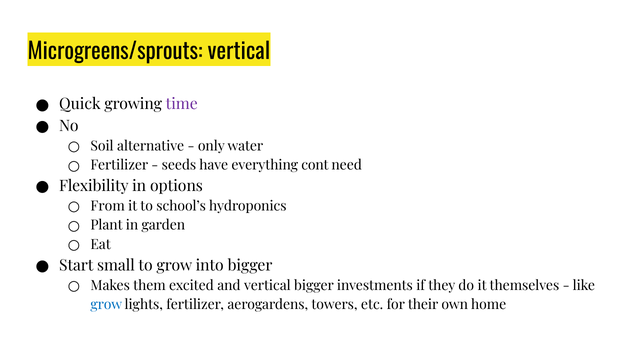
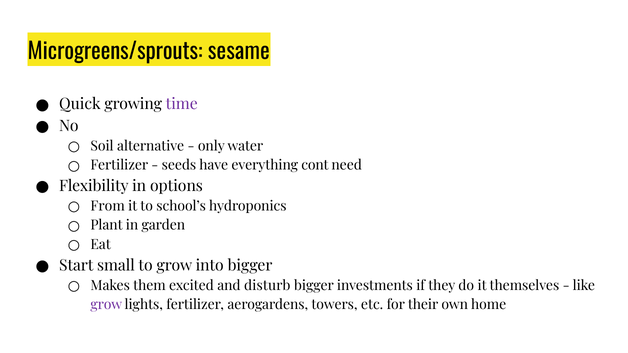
Microgreens/sprouts vertical: vertical -> sesame
and vertical: vertical -> disturb
grow at (106, 305) colour: blue -> purple
